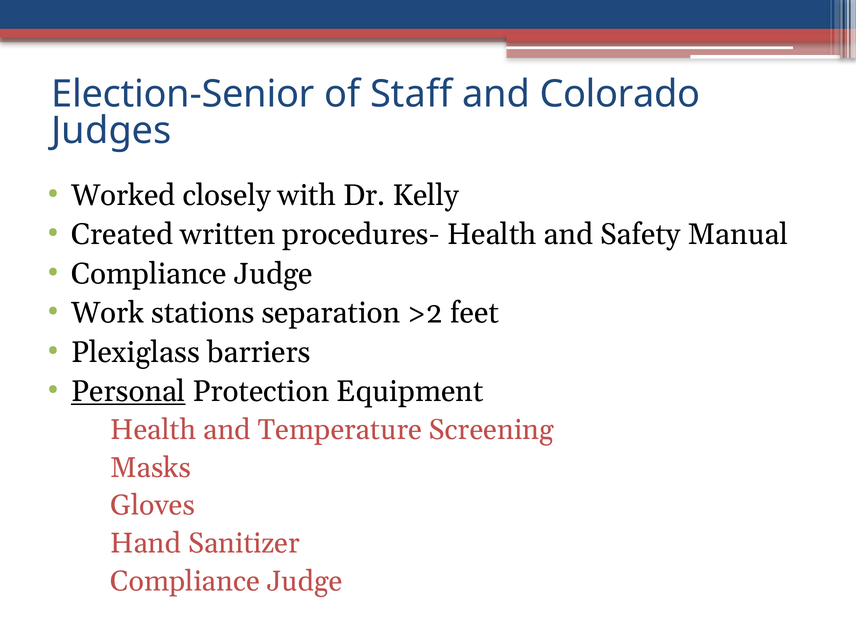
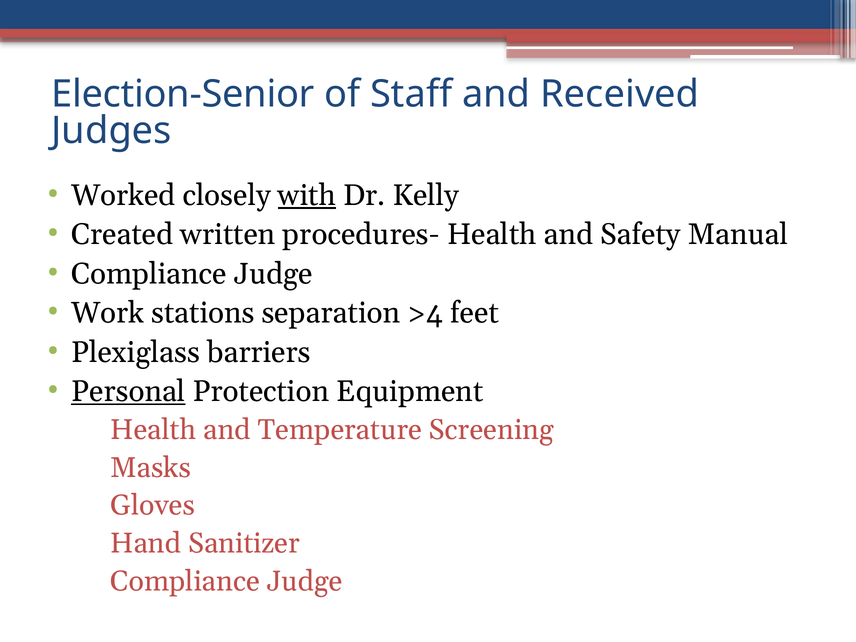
Colorado: Colorado -> Received
with underline: none -> present
>2: >2 -> >4
